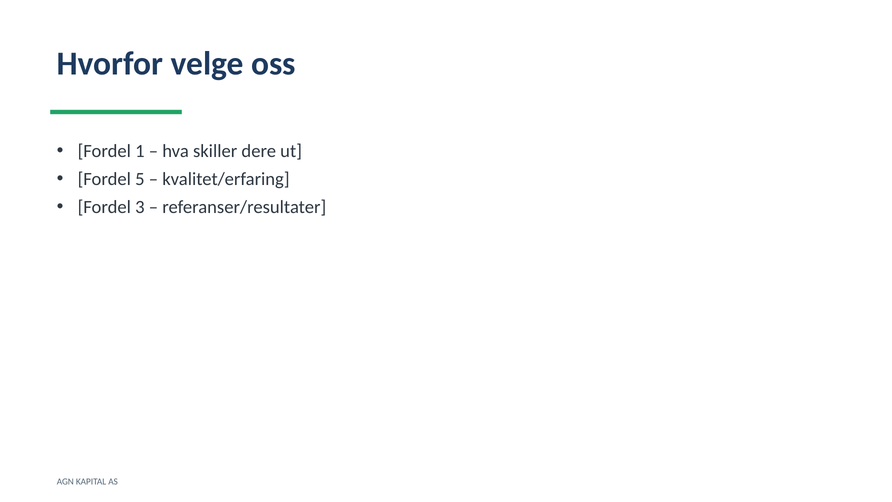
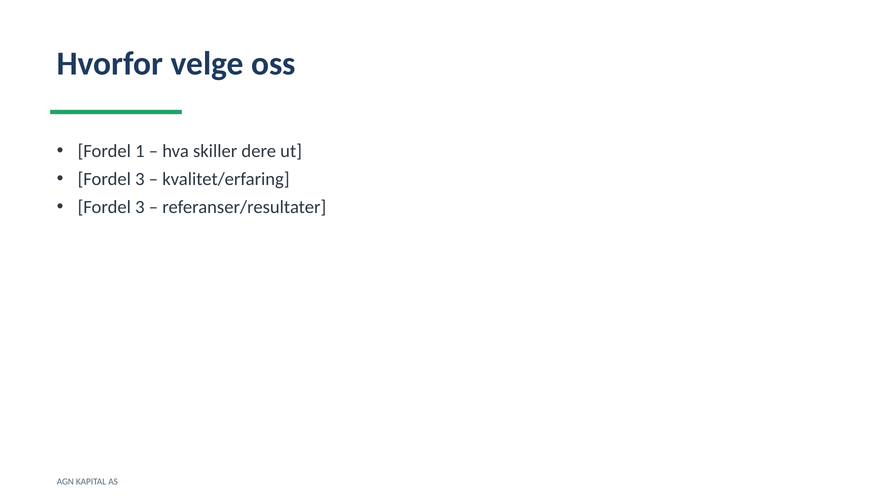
5 at (140, 179): 5 -> 3
